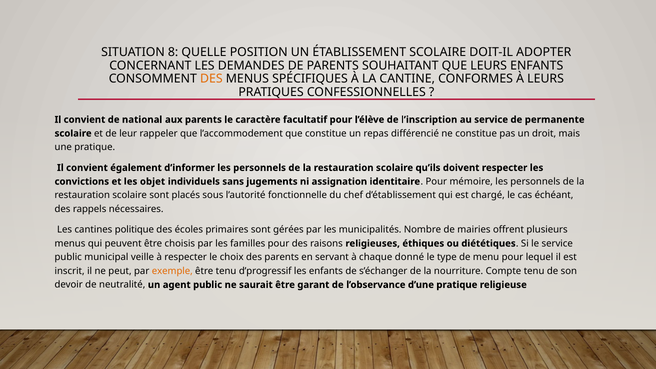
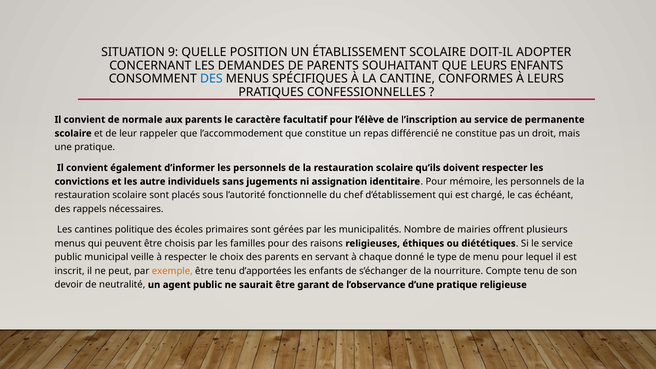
8: 8 -> 9
DES at (211, 79) colour: orange -> blue
national: national -> normale
objet: objet -> autre
d’progressif: d’progressif -> d’apportées
